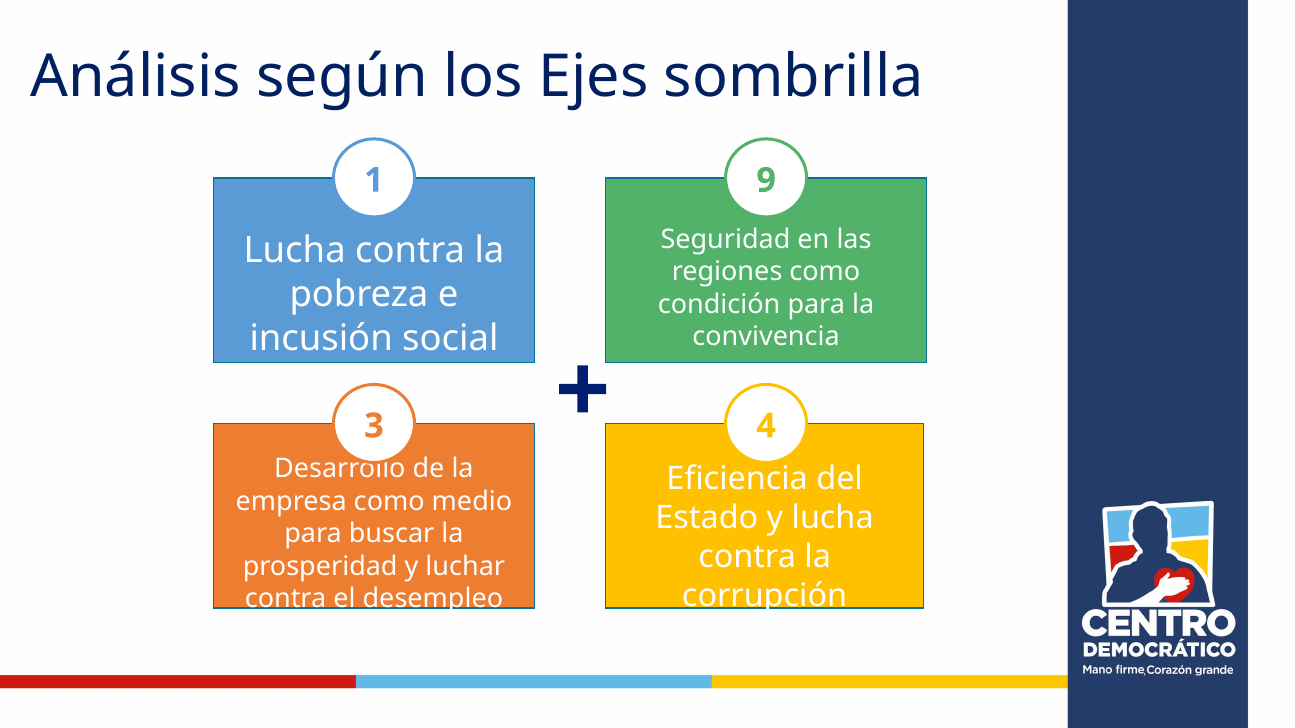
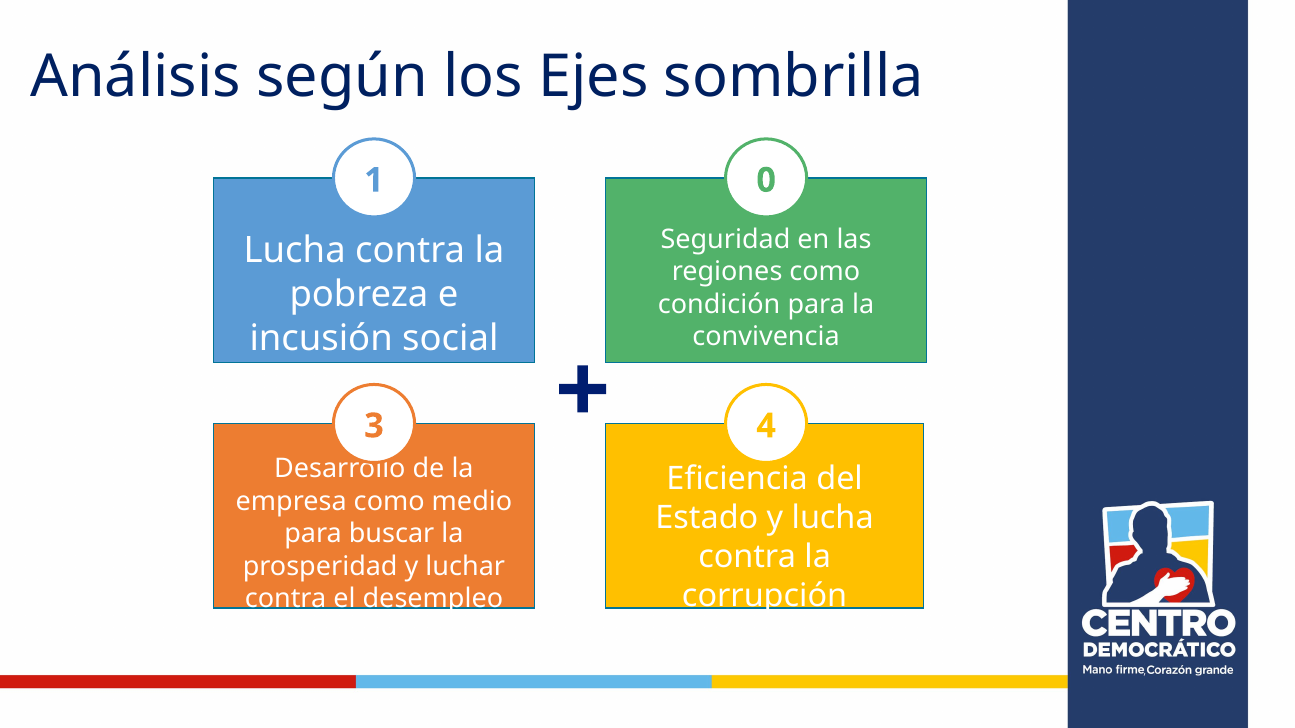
9: 9 -> 0
